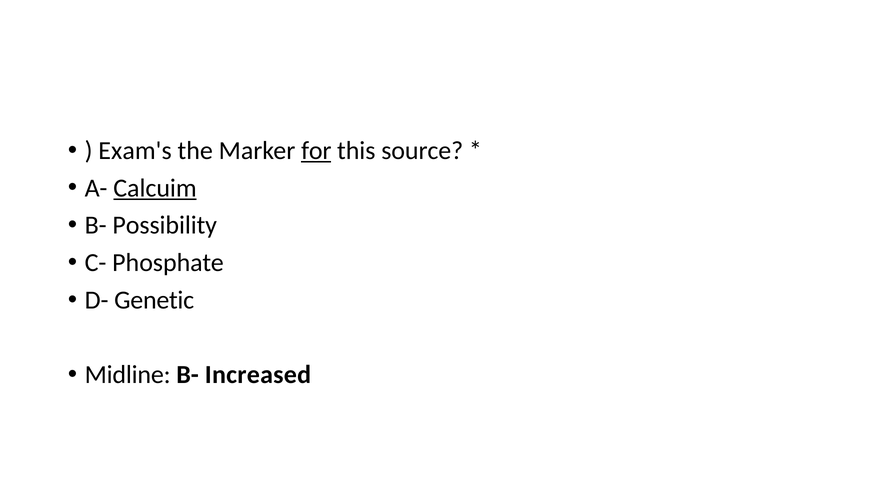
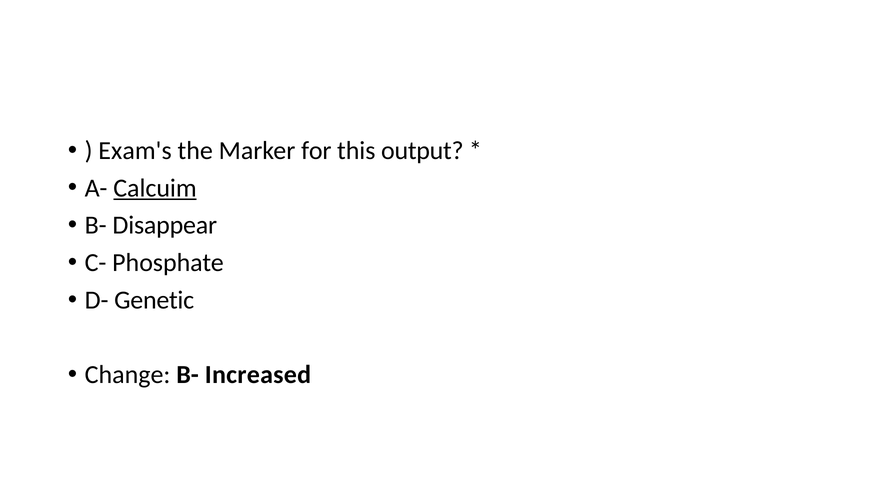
for underline: present -> none
source: source -> output
Possibility: Possibility -> Disappear
Midline: Midline -> Change
